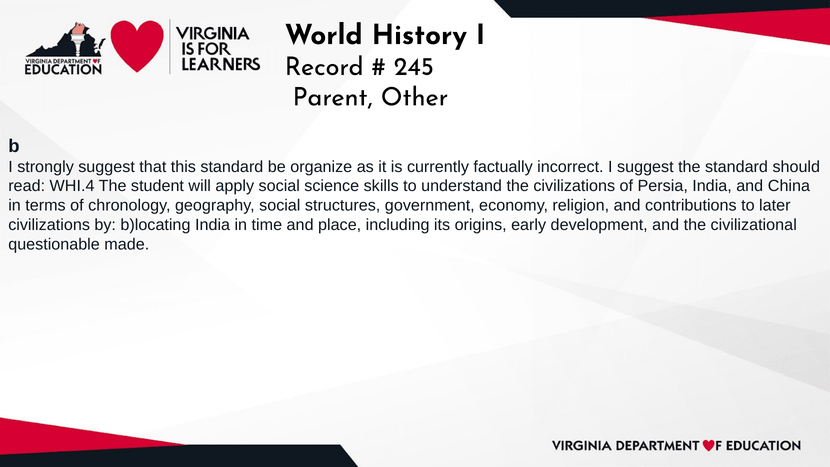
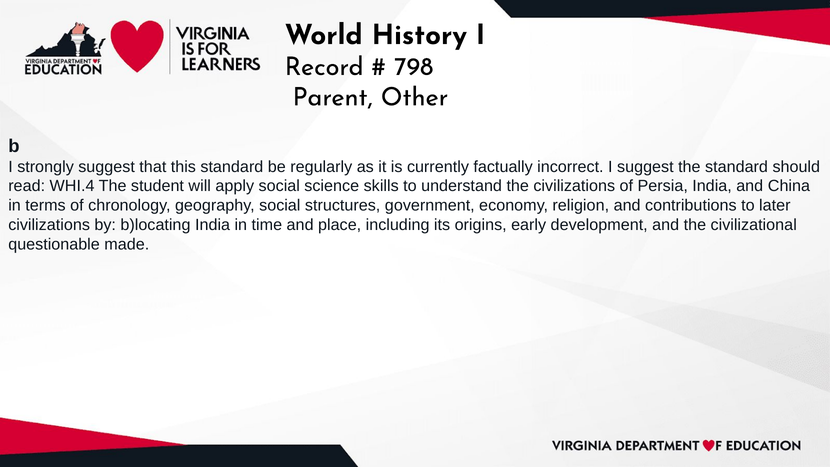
245: 245 -> 798
organize: organize -> regularly
